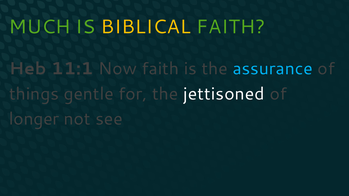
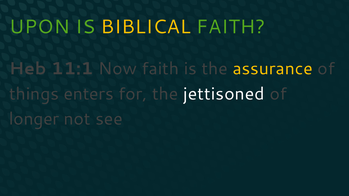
MUCH: MUCH -> UPON
assurance colour: light blue -> yellow
gentle: gentle -> enters
